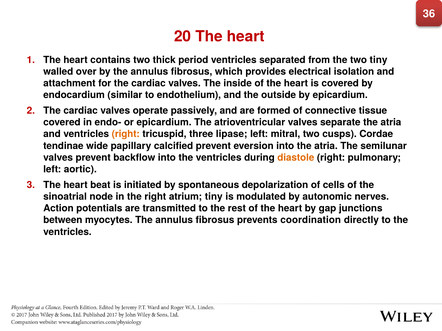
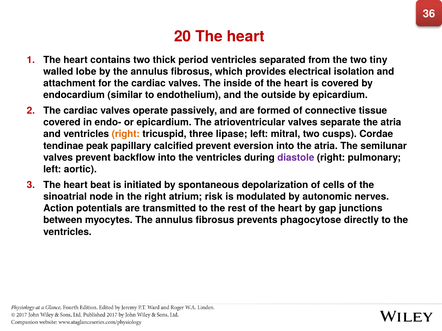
over: over -> lobe
wide: wide -> peak
diastole colour: orange -> purple
atrium tiny: tiny -> risk
coordination: coordination -> phagocytose
